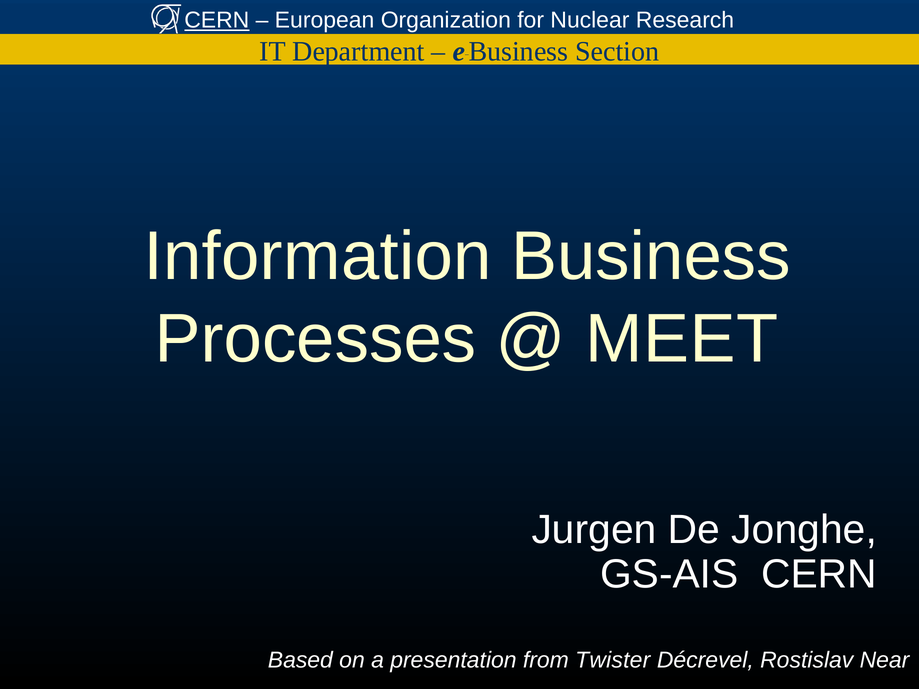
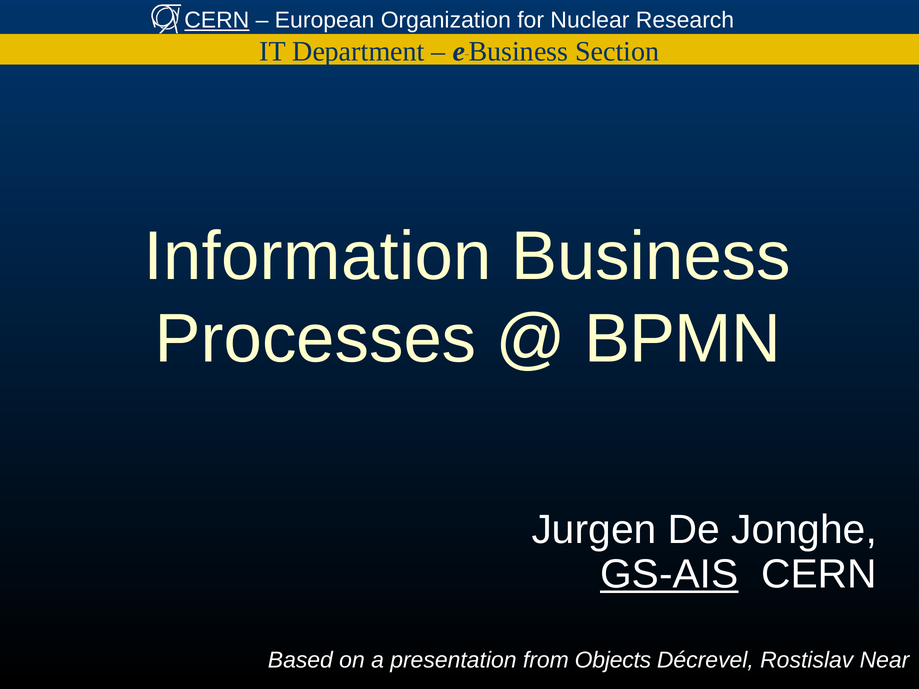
MEET: MEET -> BPMN
GS-AIS underline: none -> present
Twister: Twister -> Objects
